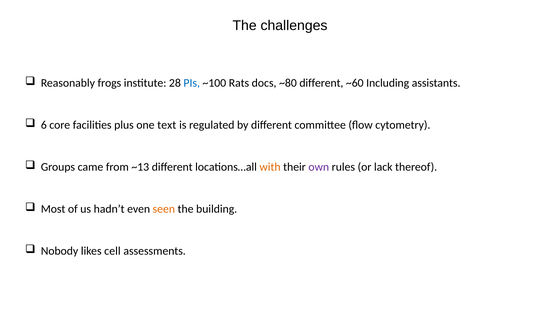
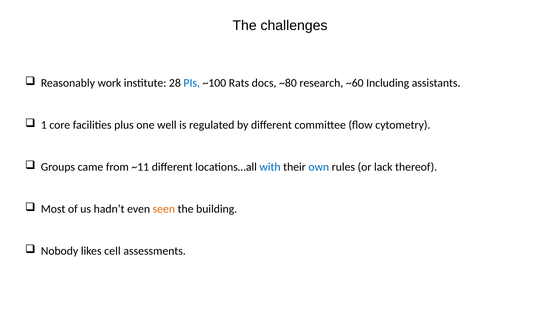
frogs: frogs -> work
~80 different: different -> research
6: 6 -> 1
text: text -> well
~13: ~13 -> ~11
with colour: orange -> blue
own colour: purple -> blue
